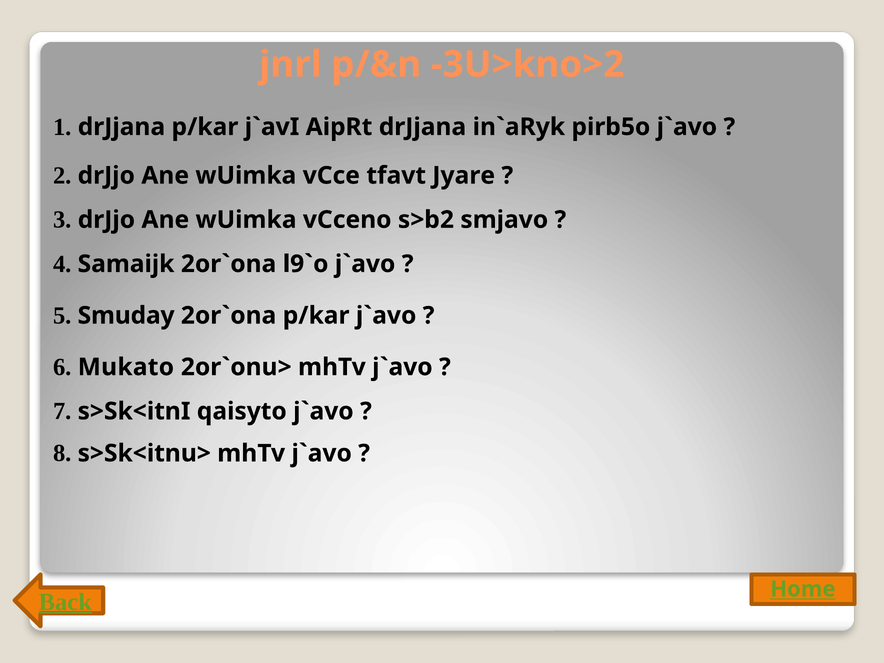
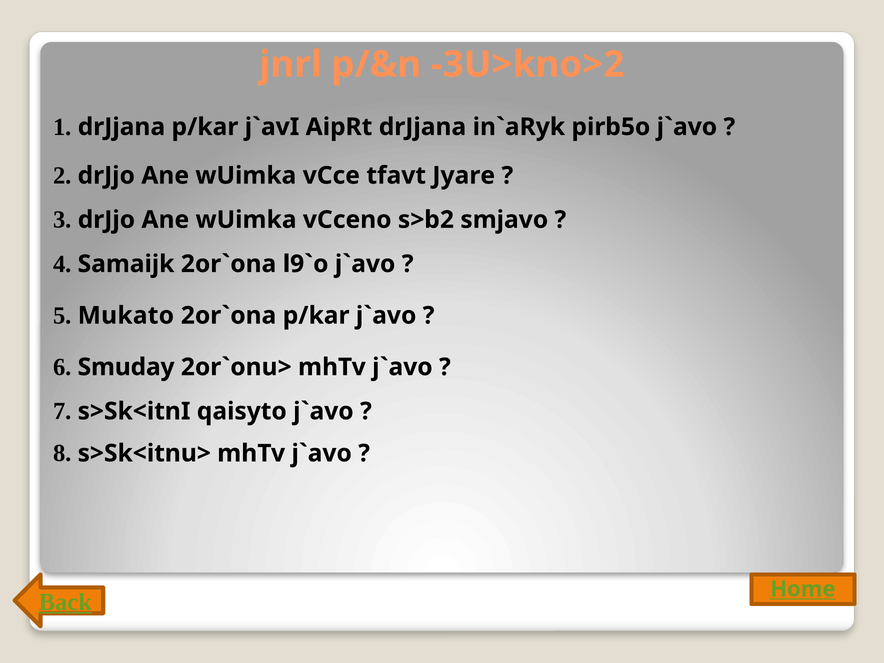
Smuday: Smuday -> Mukato
Mukato: Mukato -> Smuday
